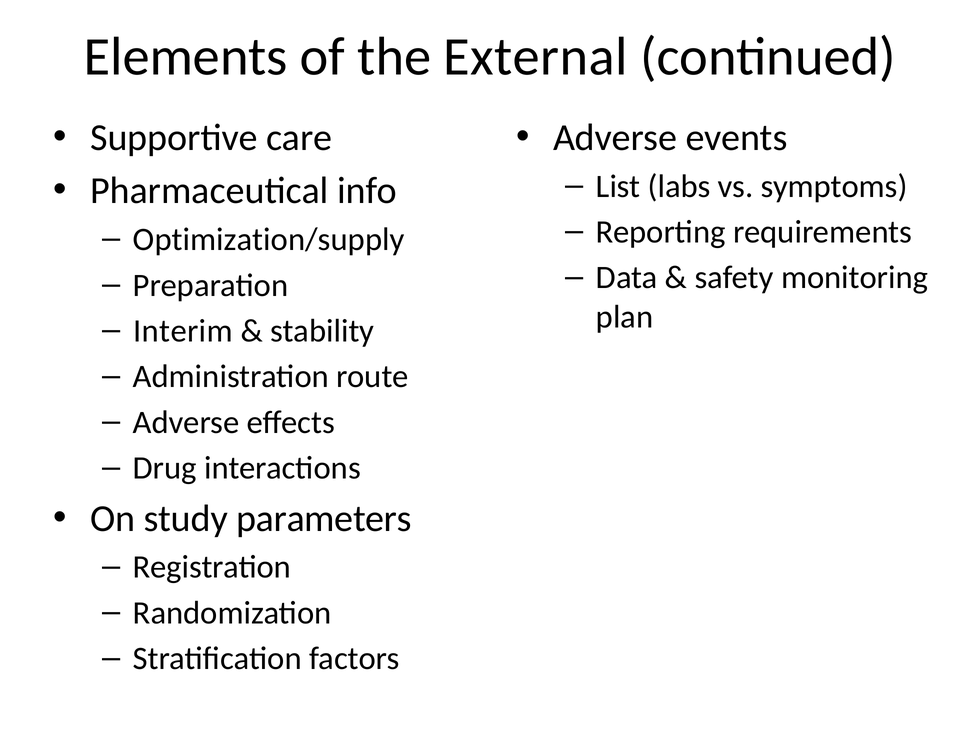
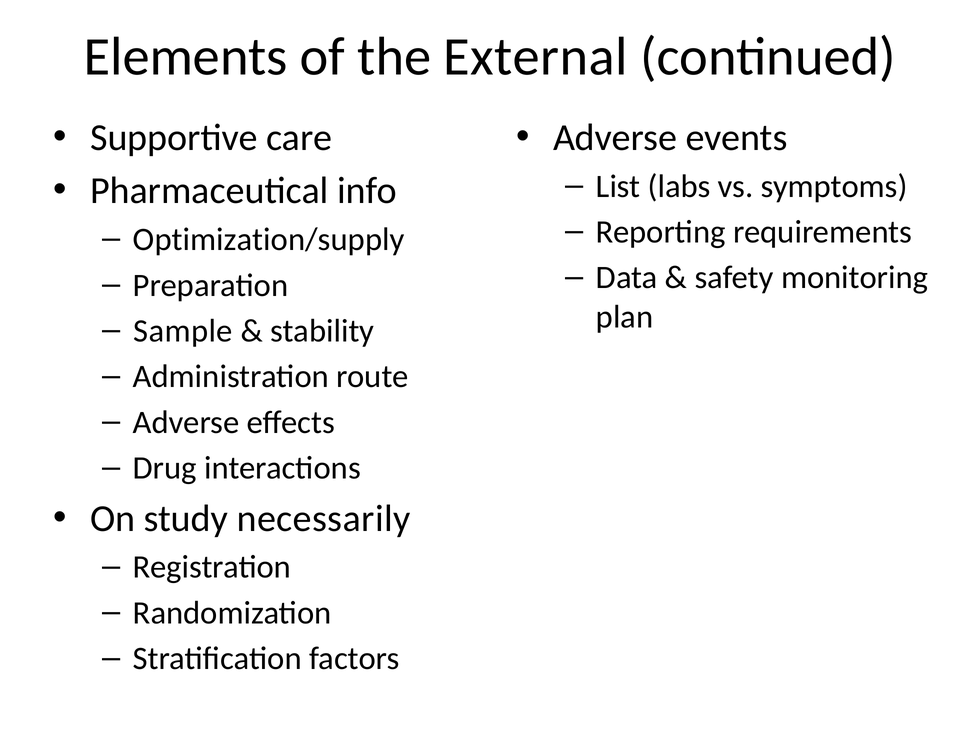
Interim: Interim -> Sample
parameters: parameters -> necessarily
